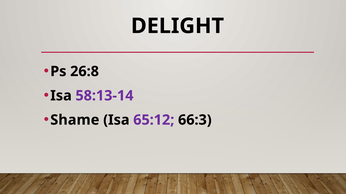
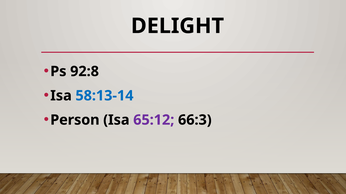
26:8: 26:8 -> 92:8
58:13-14 colour: purple -> blue
Shame: Shame -> Person
